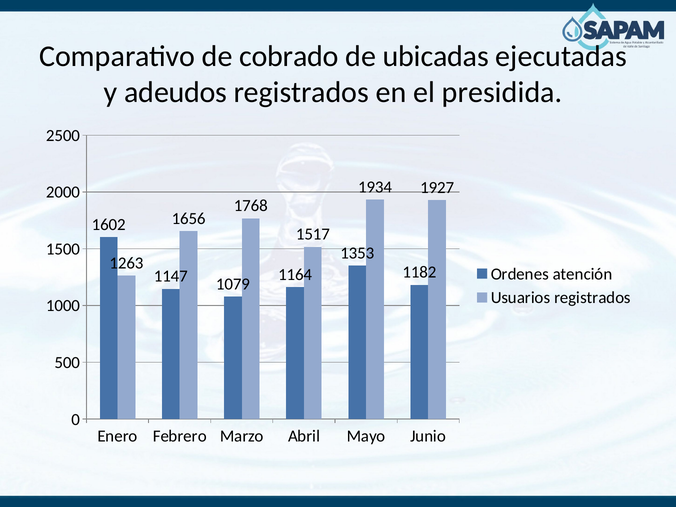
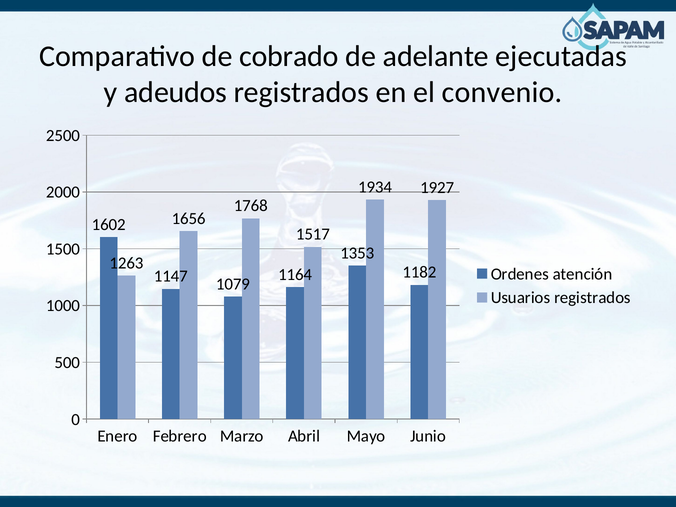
ubicadas: ubicadas -> adelante
presidida: presidida -> convenio
